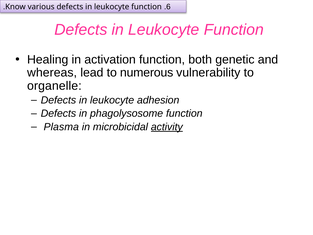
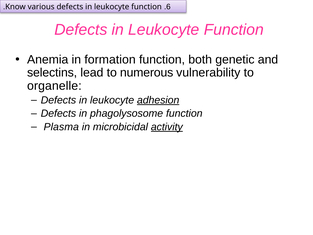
Healing: Healing -> Anemia
activation: activation -> formation
whereas: whereas -> selectins
adhesion underline: none -> present
